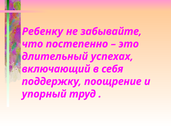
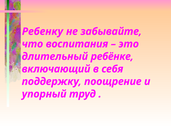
постепенно: постепенно -> воспитания
успехах: успехах -> ребёнке
